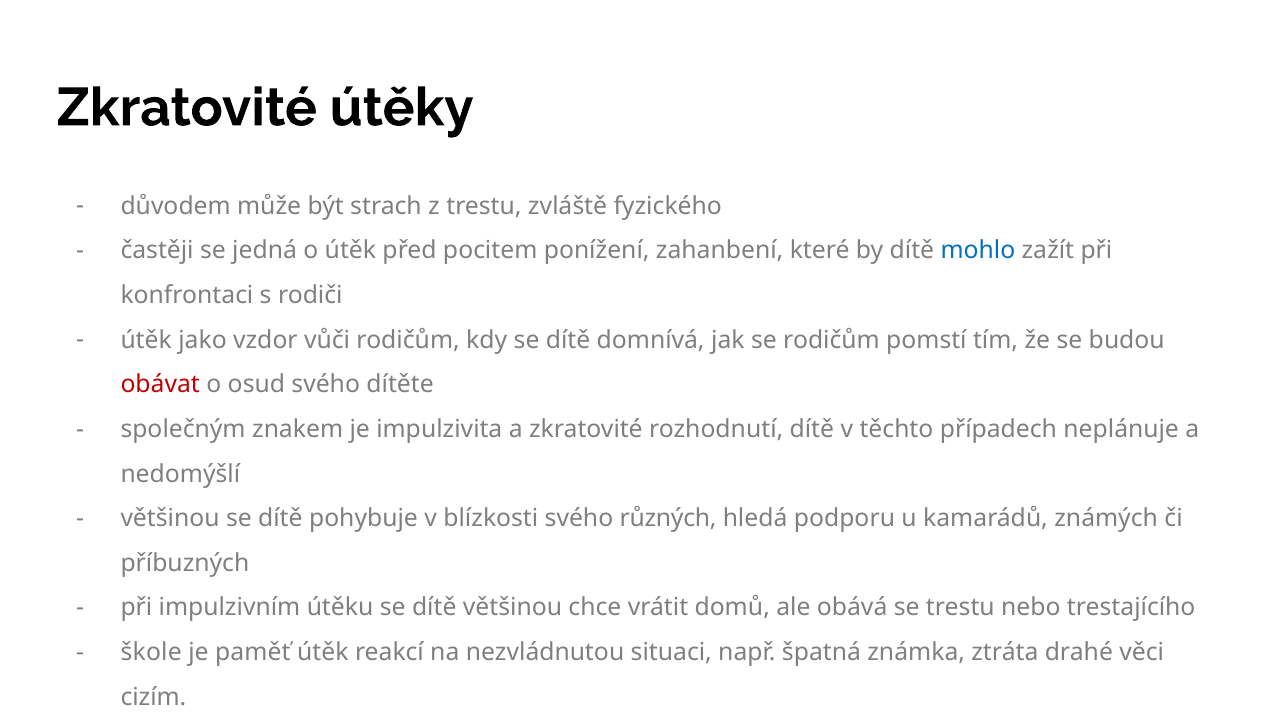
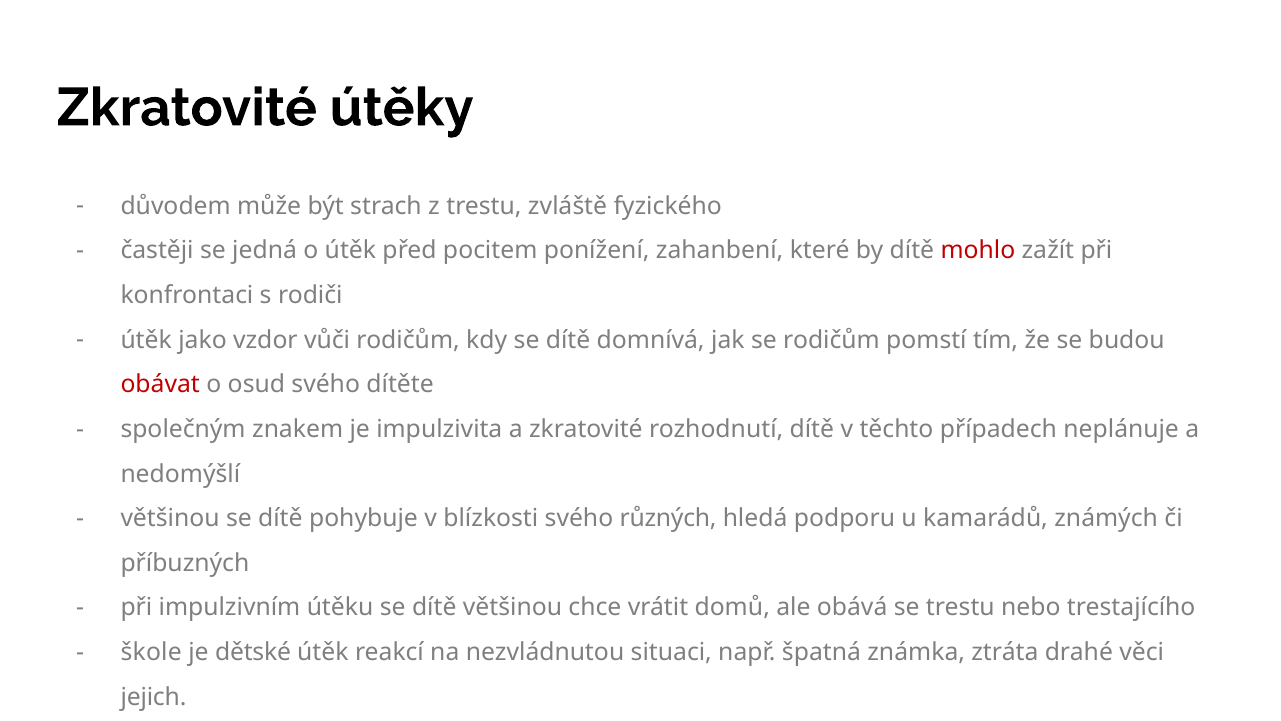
mohlo colour: blue -> red
paměť: paměť -> dětské
cizím: cizím -> jejich
